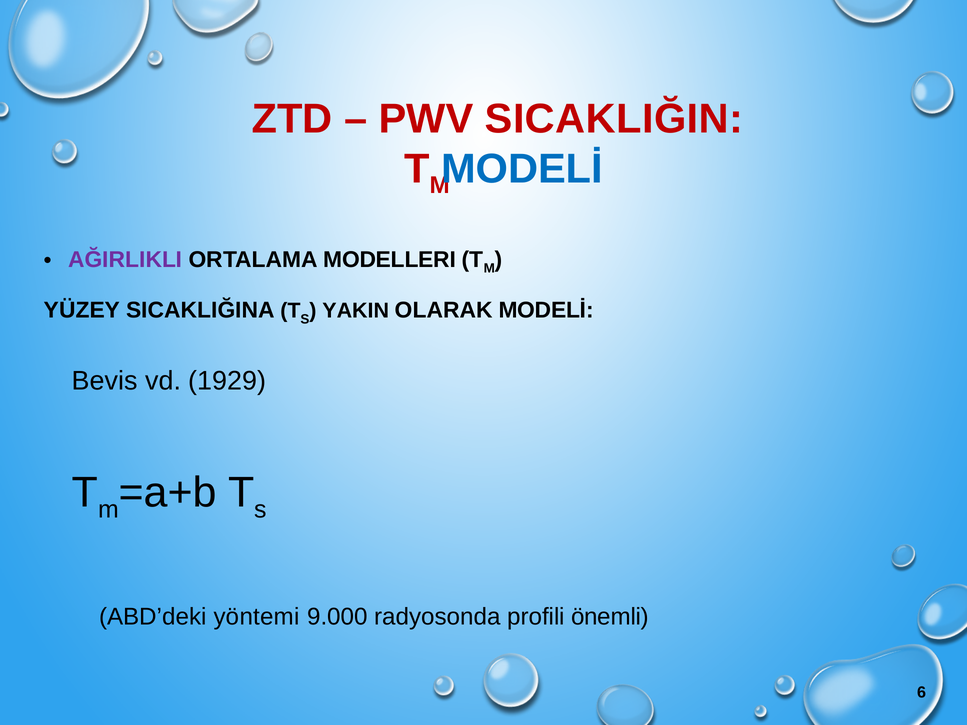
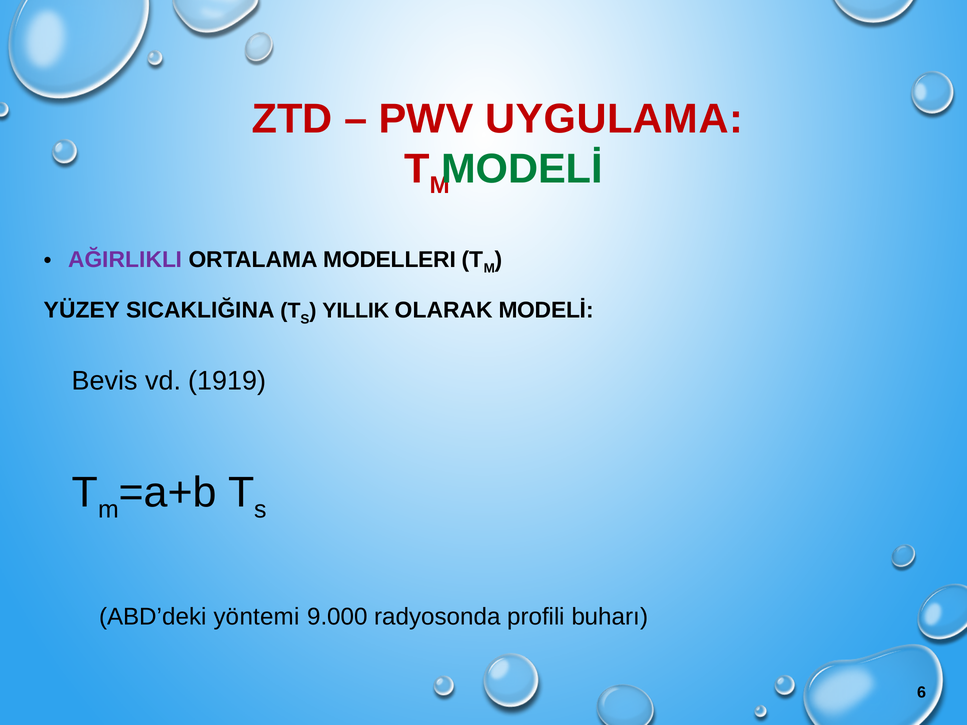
SICAKLIĞIN: SICAKLIĞIN -> UYGULAMA
MODELİ at (522, 169) colour: blue -> green
YAKIN: YAKIN -> YILLIK
1929: 1929 -> 1919
önemli: önemli -> buharı
